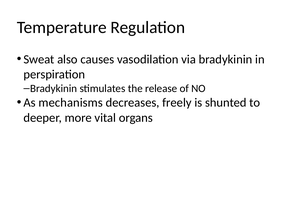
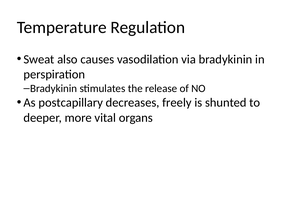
mechanisms: mechanisms -> postcapillary
